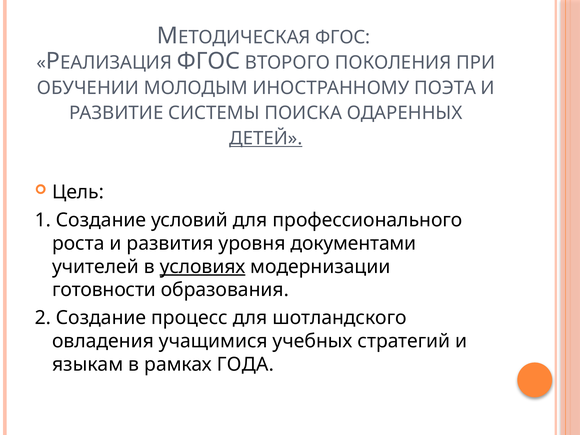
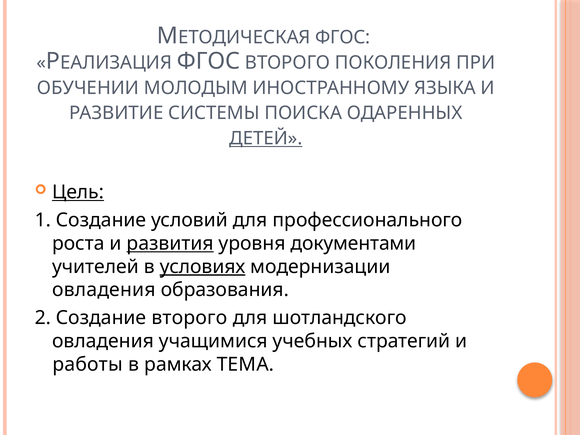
ПОЭТА: ПОЭТА -> ЯЗЫКА
Цель underline: none -> present
развития underline: none -> present
готовности at (104, 290): готовности -> овладения
Создание процесс: процесс -> второго
языкам: языкам -> работы
ГОДА: ГОДА -> ТЕМА
